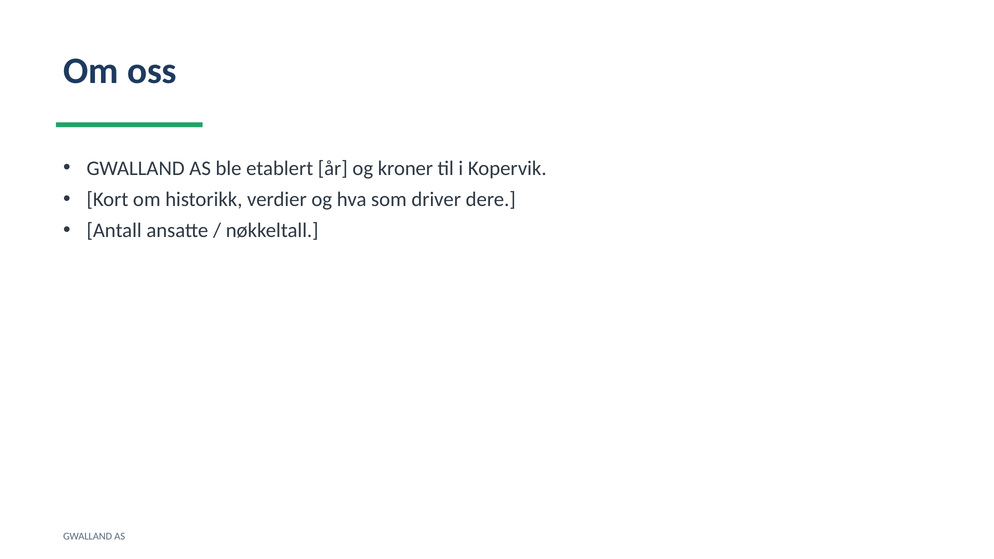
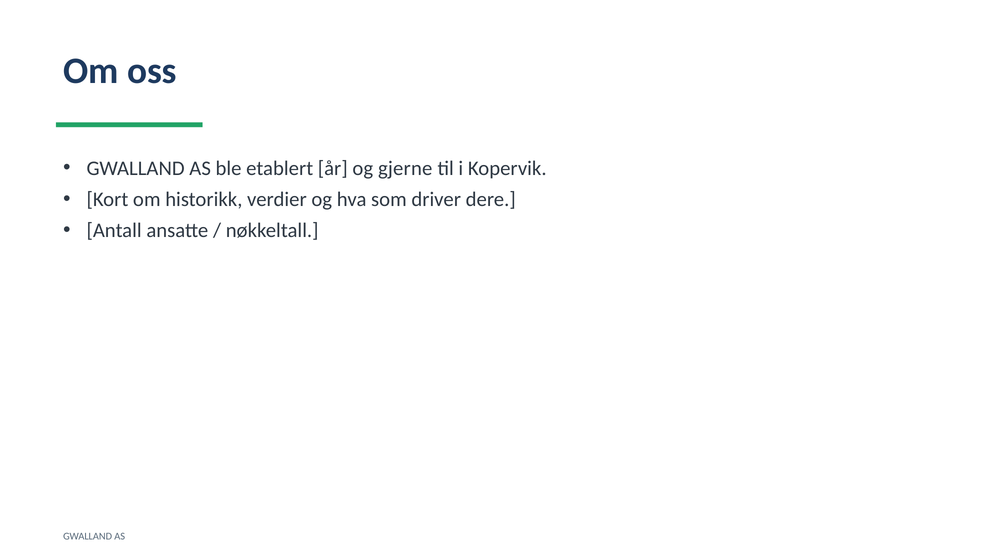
kroner: kroner -> gjerne
